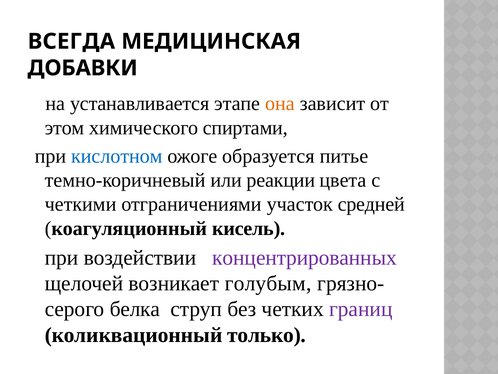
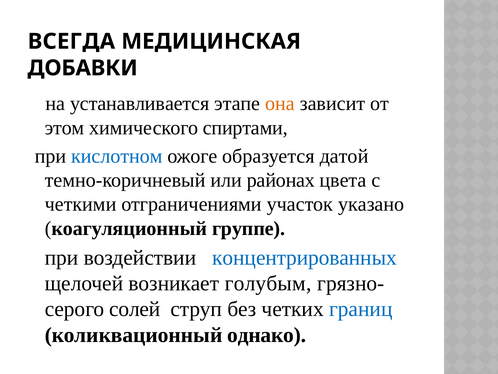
питье: питье -> датой
реакции: реакции -> районах
средней: средней -> указано
кисель: кисель -> группе
концентрированных colour: purple -> blue
белка: белка -> солей
границ colour: purple -> blue
только: только -> однако
